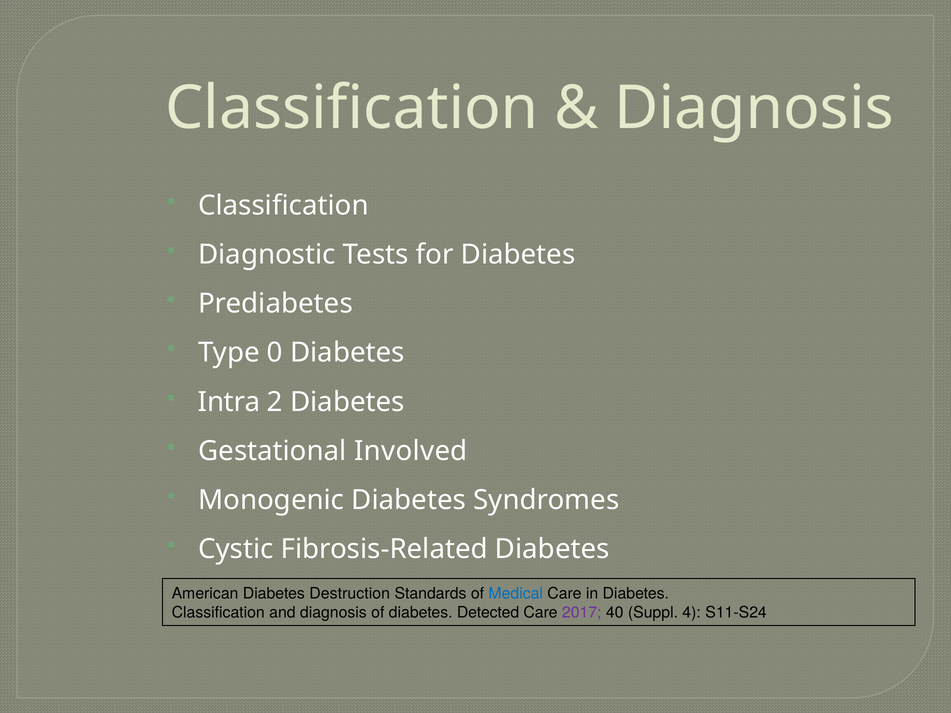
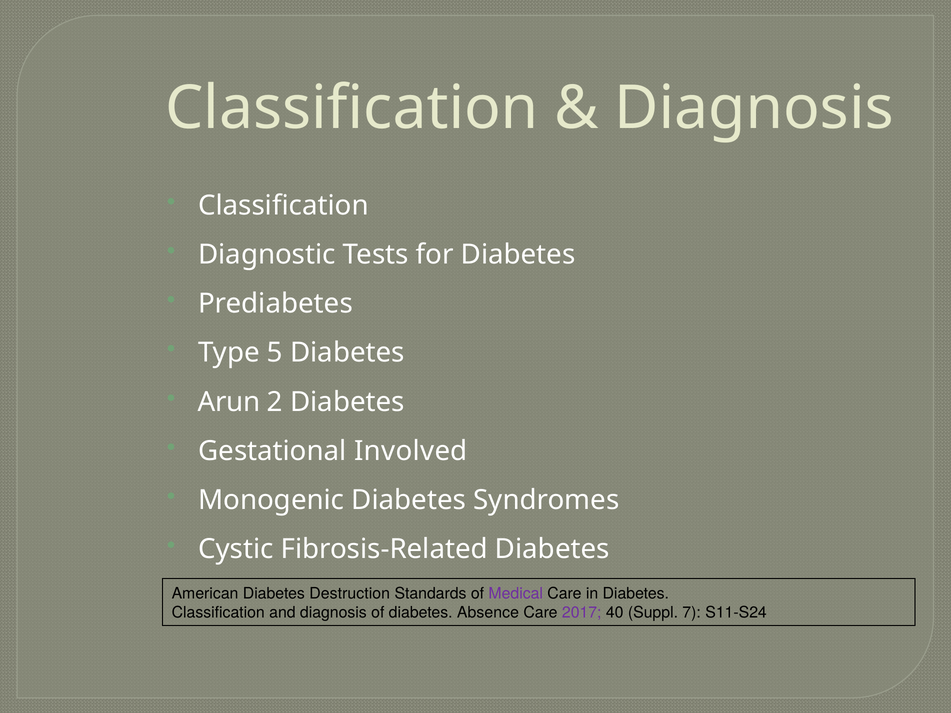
0: 0 -> 5
Intra: Intra -> Arun
Medical colour: blue -> purple
Detected: Detected -> Absence
4: 4 -> 7
